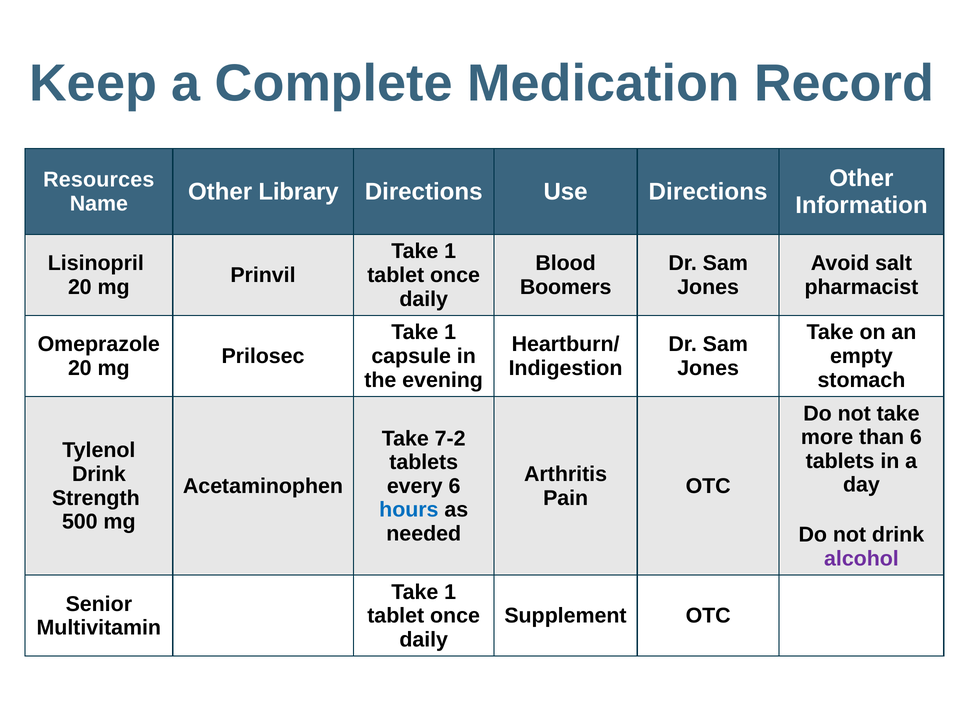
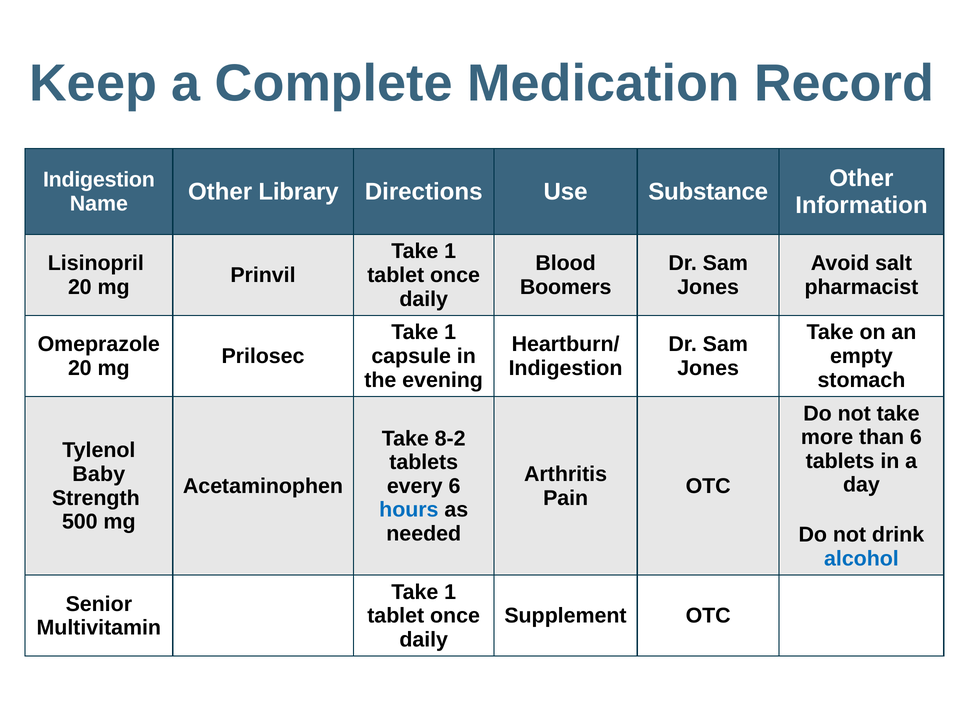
Resources at (99, 180): Resources -> Indigestion
Use Directions: Directions -> Substance
7-2: 7-2 -> 8-2
Drink at (99, 474): Drink -> Baby
alcohol colour: purple -> blue
